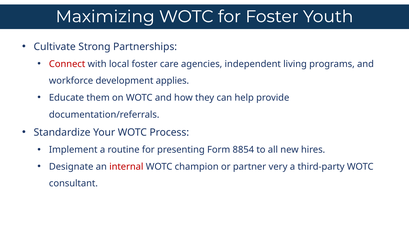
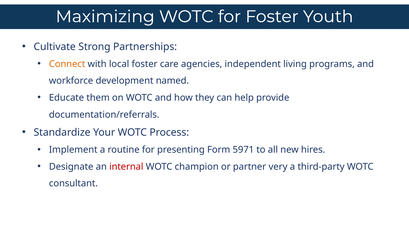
Connect colour: red -> orange
applies: applies -> named
8854: 8854 -> 5971
